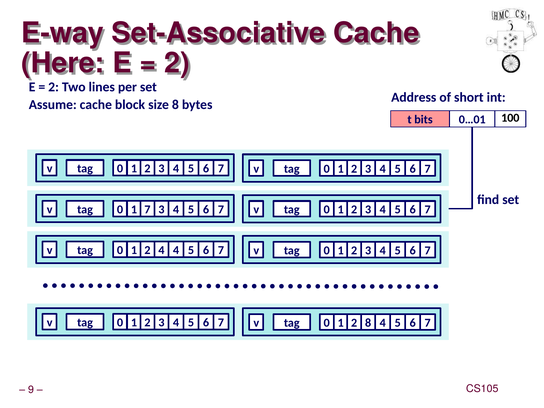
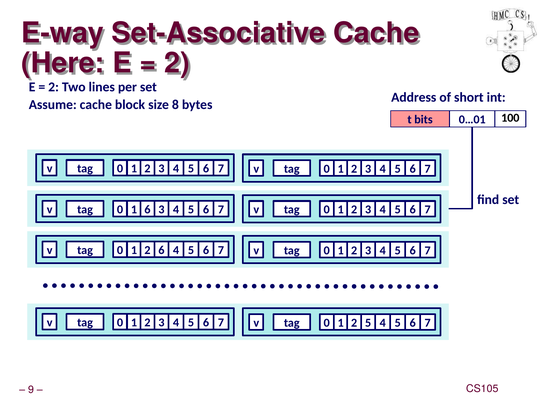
1 7: 7 -> 6
v 4: 4 -> 6
v 8: 8 -> 5
